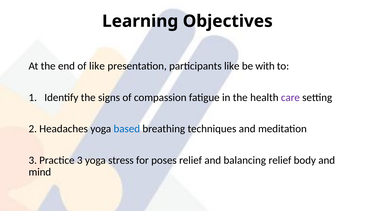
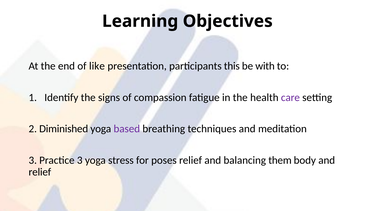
participants like: like -> this
Headaches: Headaches -> Diminished
based colour: blue -> purple
balancing relief: relief -> them
mind at (40, 172): mind -> relief
